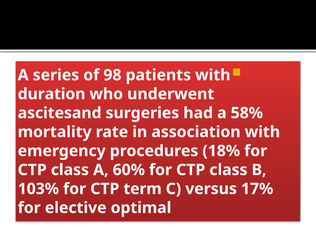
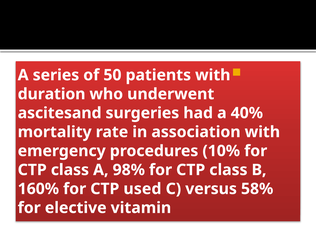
98: 98 -> 50
58%: 58% -> 40%
18%: 18% -> 10%
60%: 60% -> 98%
103%: 103% -> 160%
term: term -> used
17%: 17% -> 58%
optimal: optimal -> vitamin
